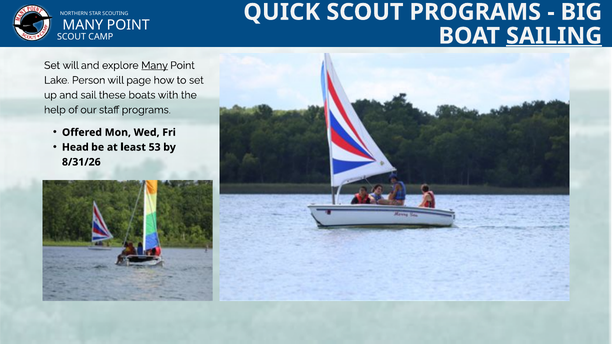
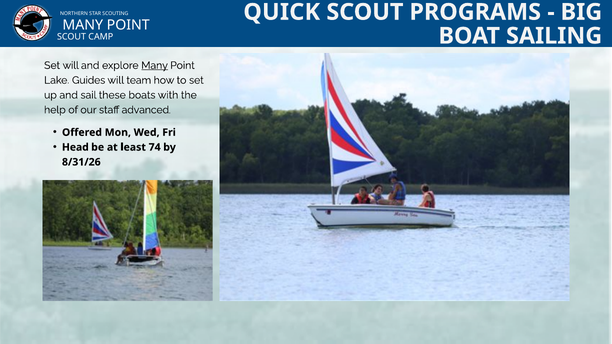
SAILING underline: present -> none
Person: Person -> Guides
page: page -> team
staff programs: programs -> advanced
53: 53 -> 74
